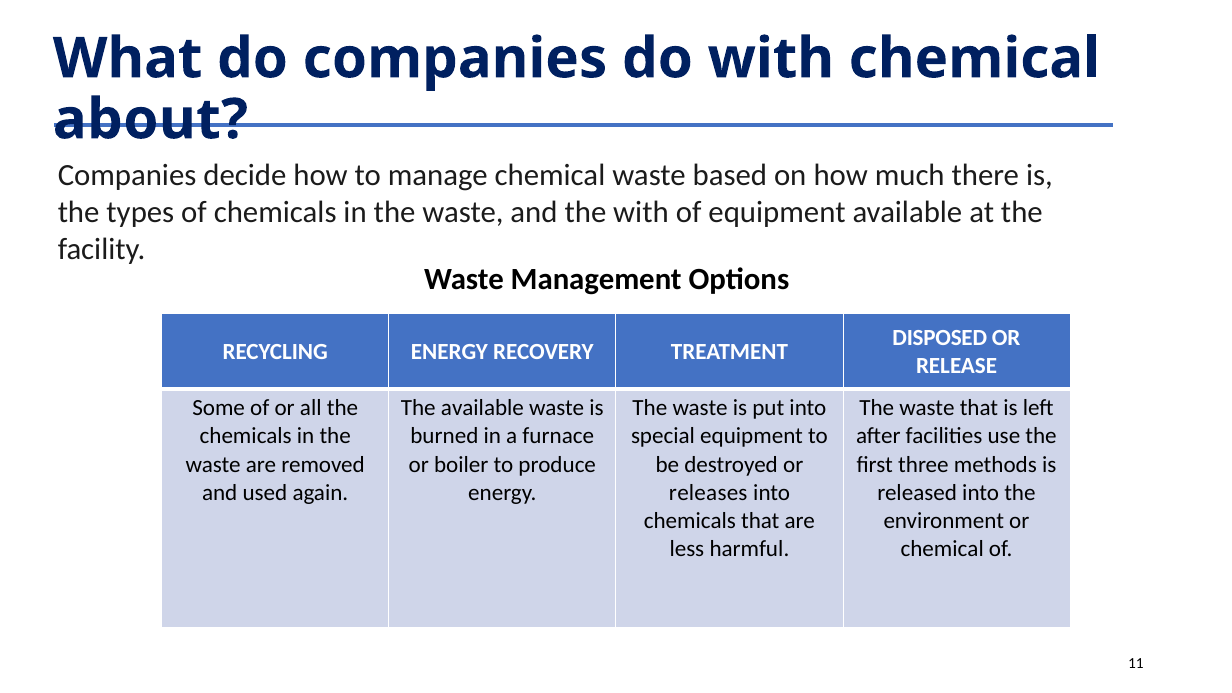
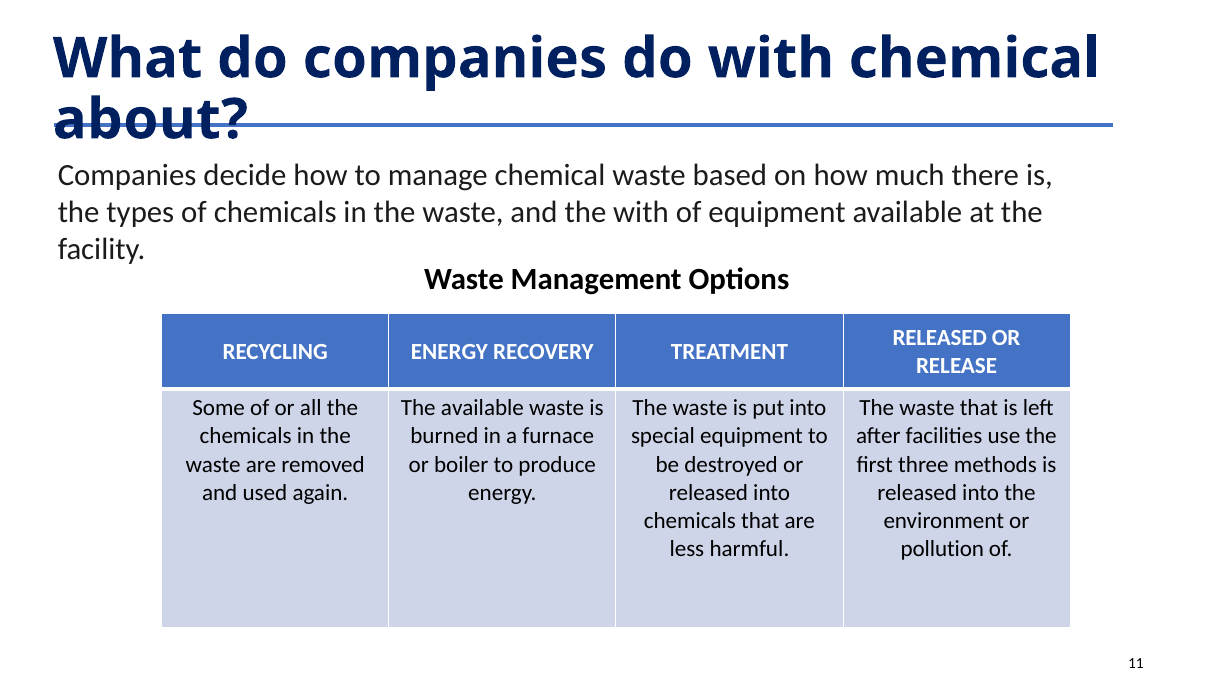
DISPOSED at (940, 337): DISPOSED -> RELEASED
releases at (708, 493): releases -> released
chemical at (942, 549): chemical -> pollution
